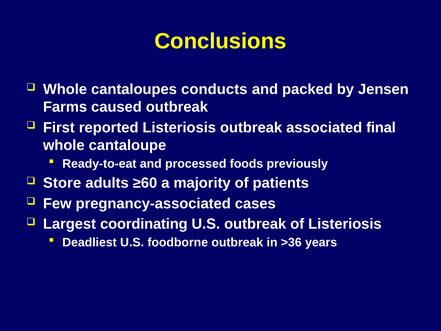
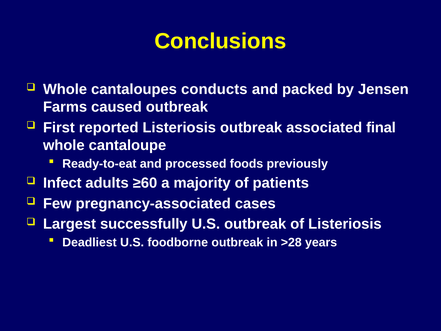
Store: Store -> Infect
coordinating: coordinating -> successfully
>36: >36 -> >28
